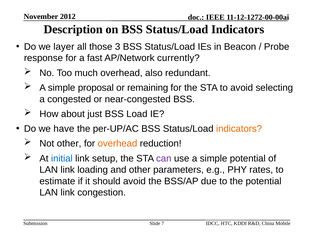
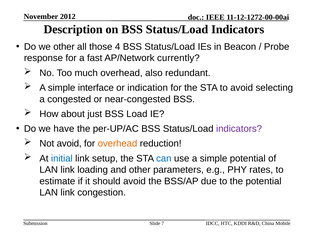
we layer: layer -> other
3: 3 -> 4
proposal: proposal -> interface
remaining: remaining -> indication
indicators at (239, 129) colour: orange -> purple
Not other: other -> avoid
can colour: purple -> blue
